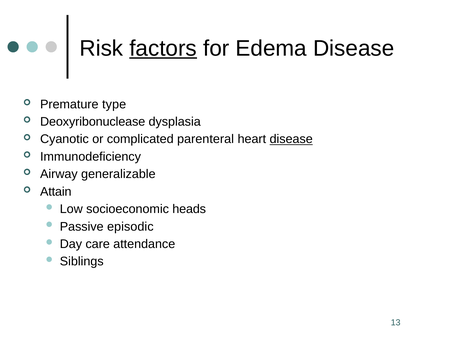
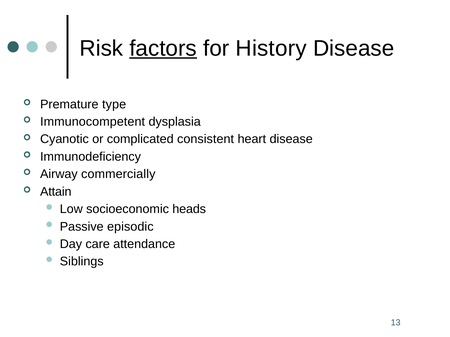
Edema: Edema -> History
Deoxyribonuclease: Deoxyribonuclease -> Immunocompetent
parenteral: parenteral -> consistent
disease at (291, 139) underline: present -> none
generalizable: generalizable -> commercially
